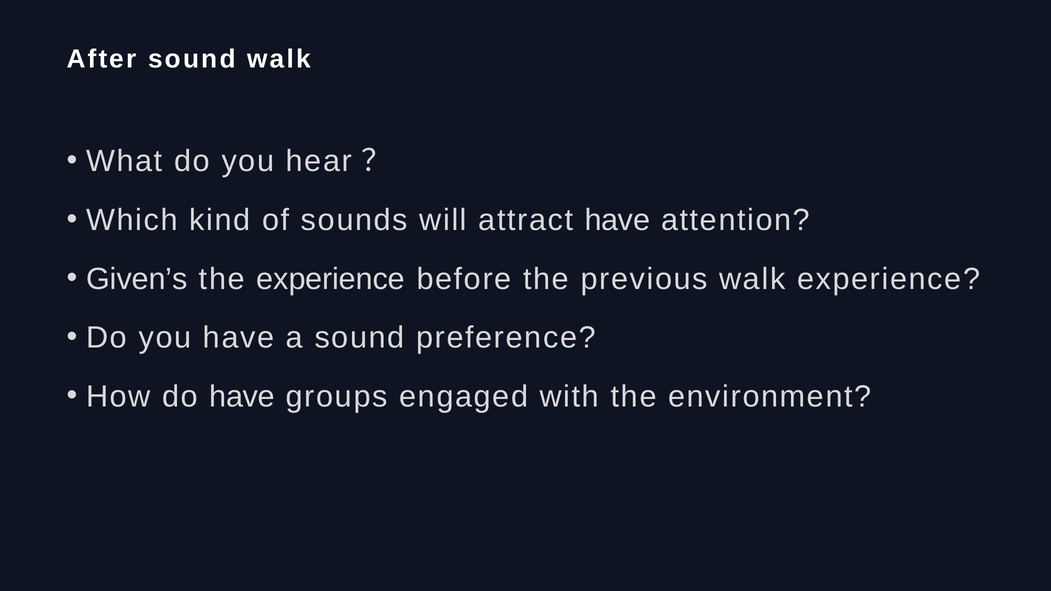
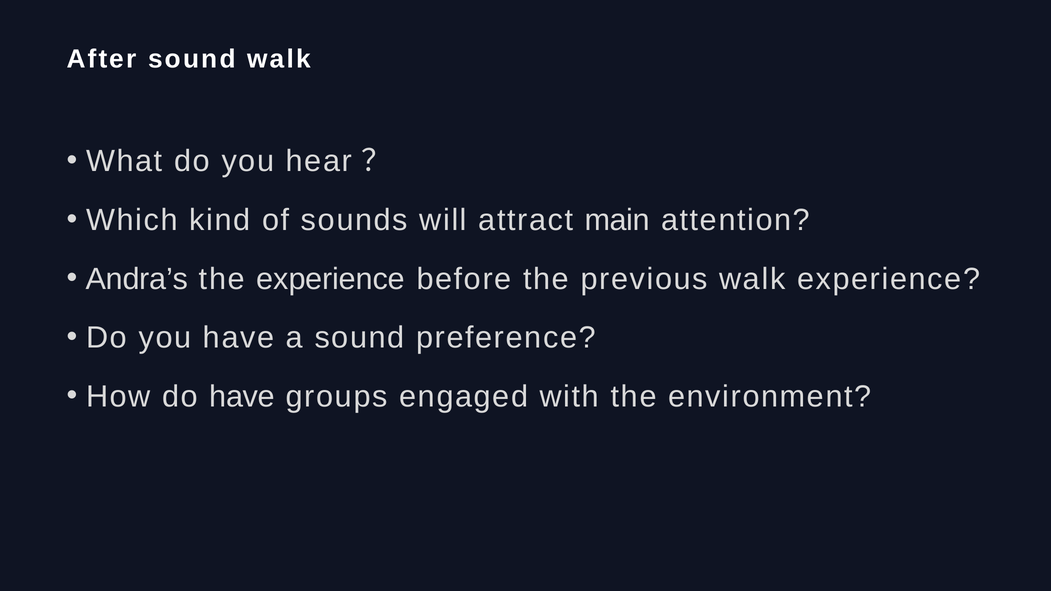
attract have: have -> main
Given’s: Given’s -> Andra’s
